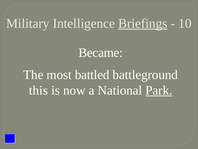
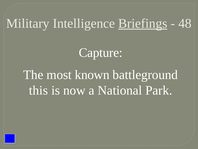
10: 10 -> 48
Became: Became -> Capture
battled: battled -> known
Park underline: present -> none
